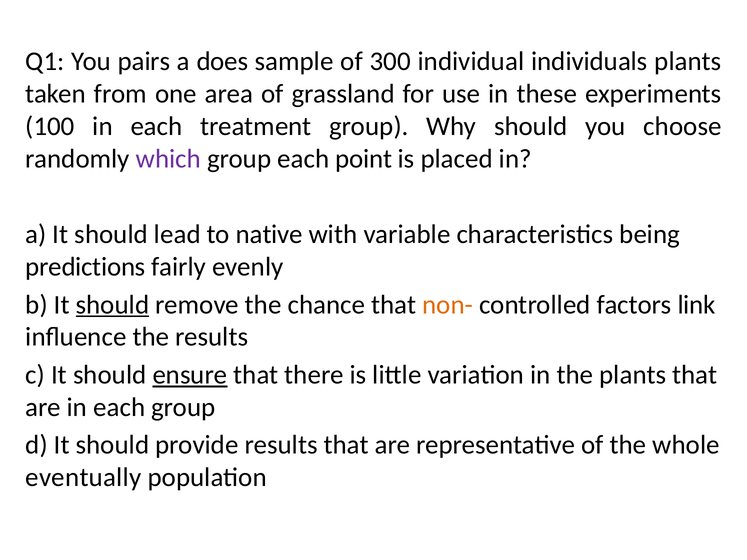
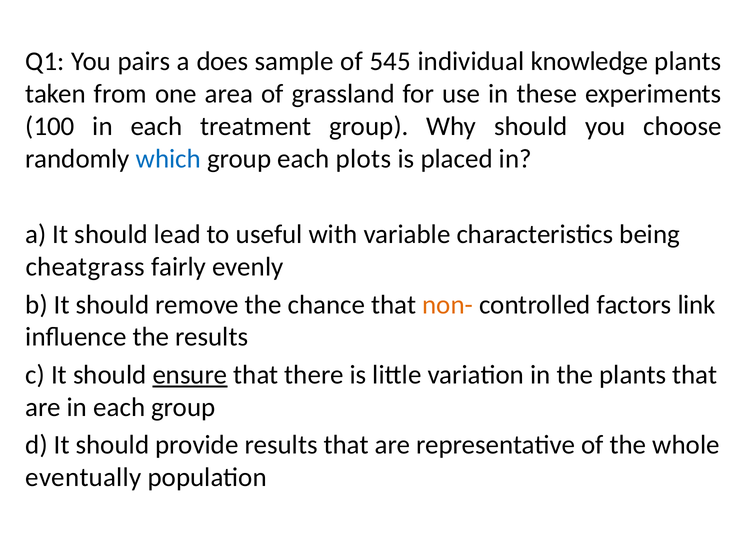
300: 300 -> 545
individuals: individuals -> knowledge
which colour: purple -> blue
point: point -> plots
native: native -> useful
predictions: predictions -> cheatgrass
should at (112, 305) underline: present -> none
